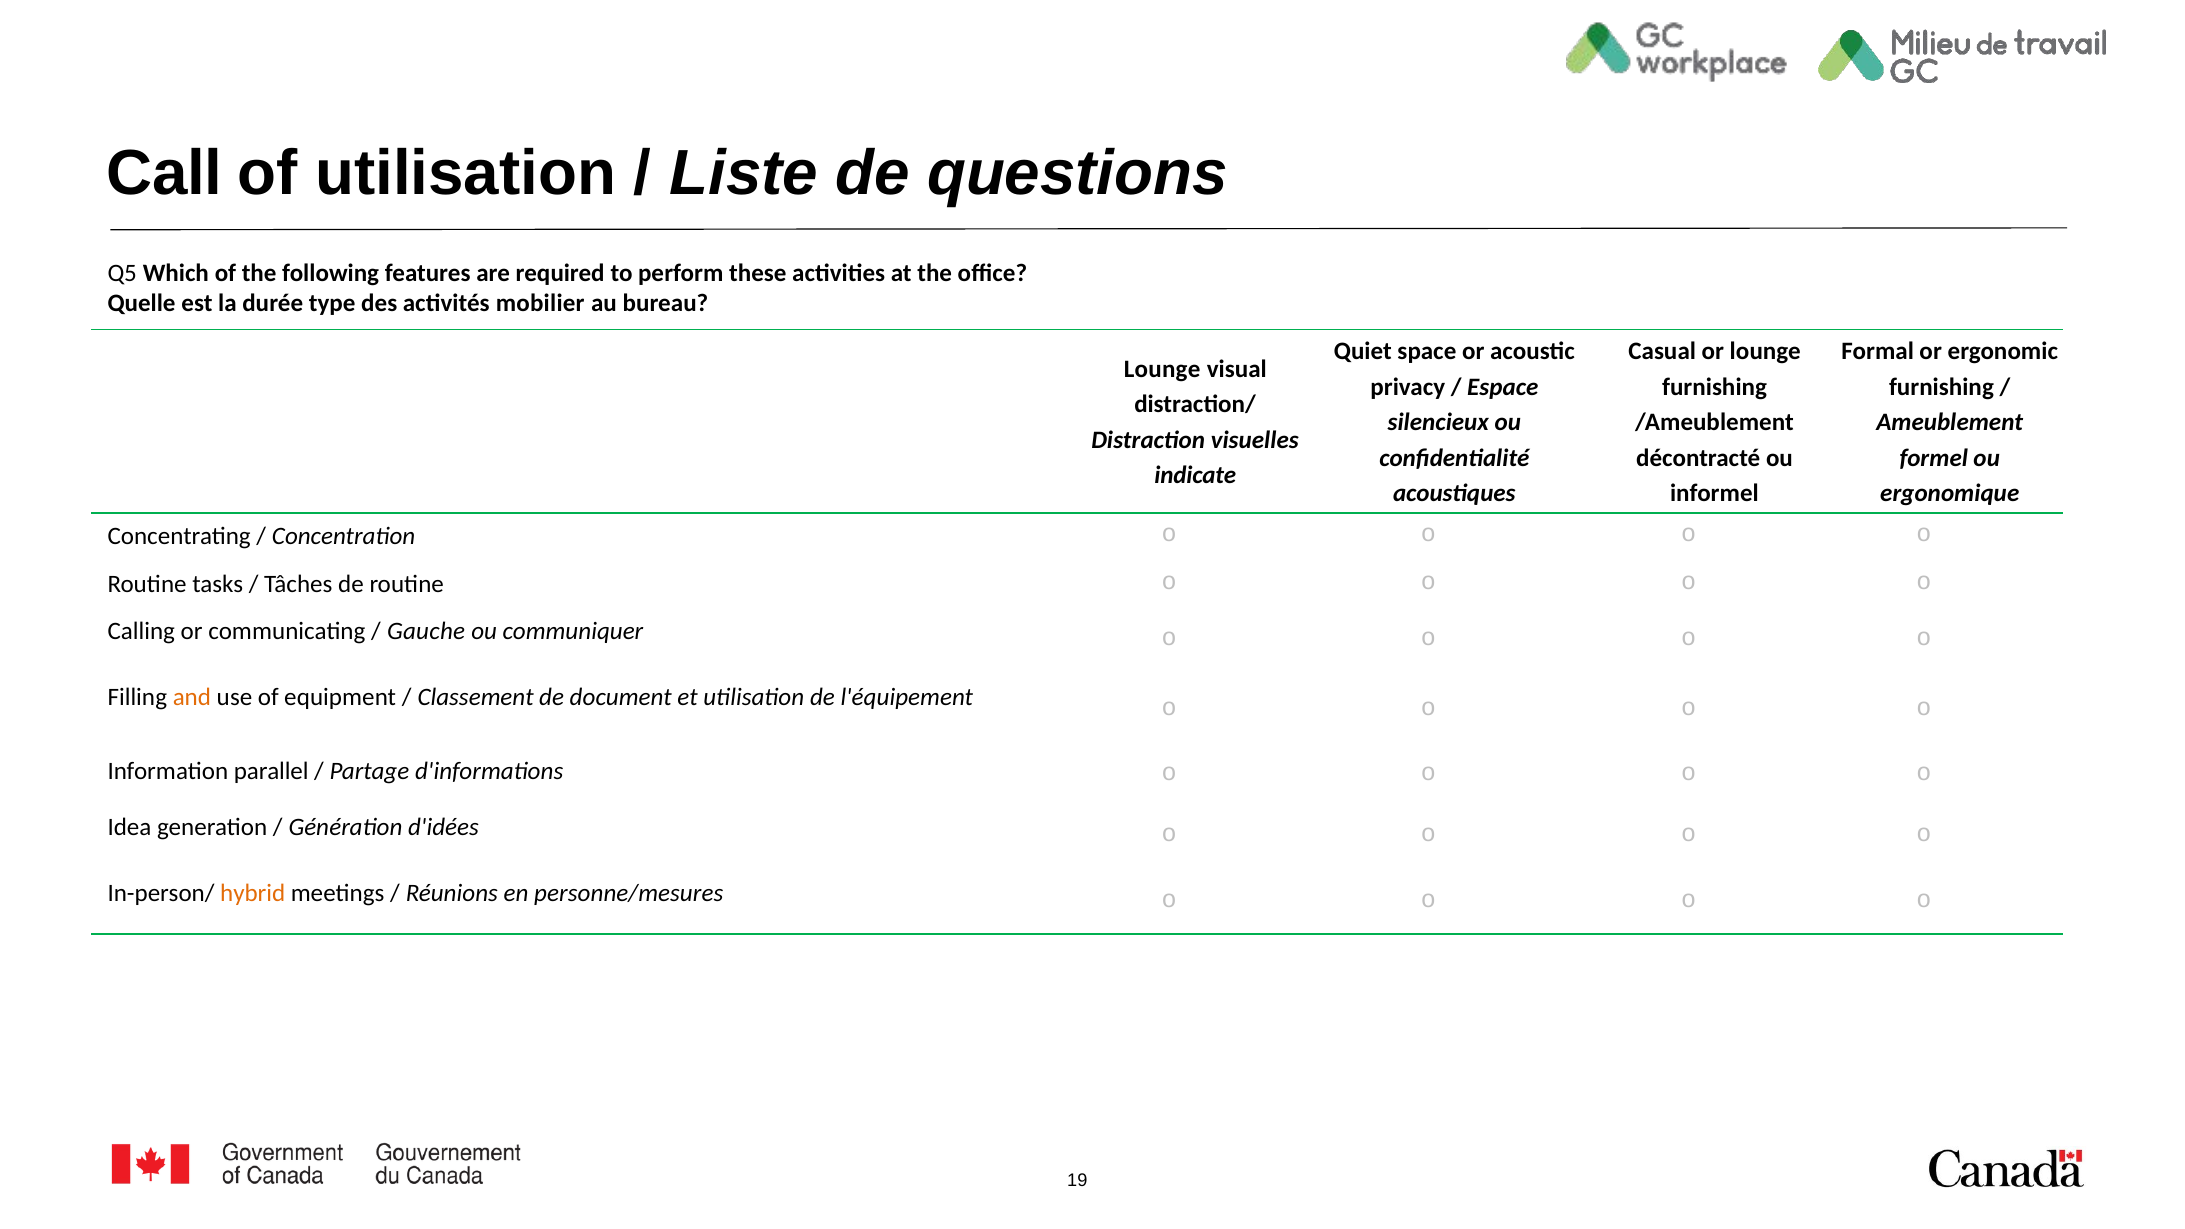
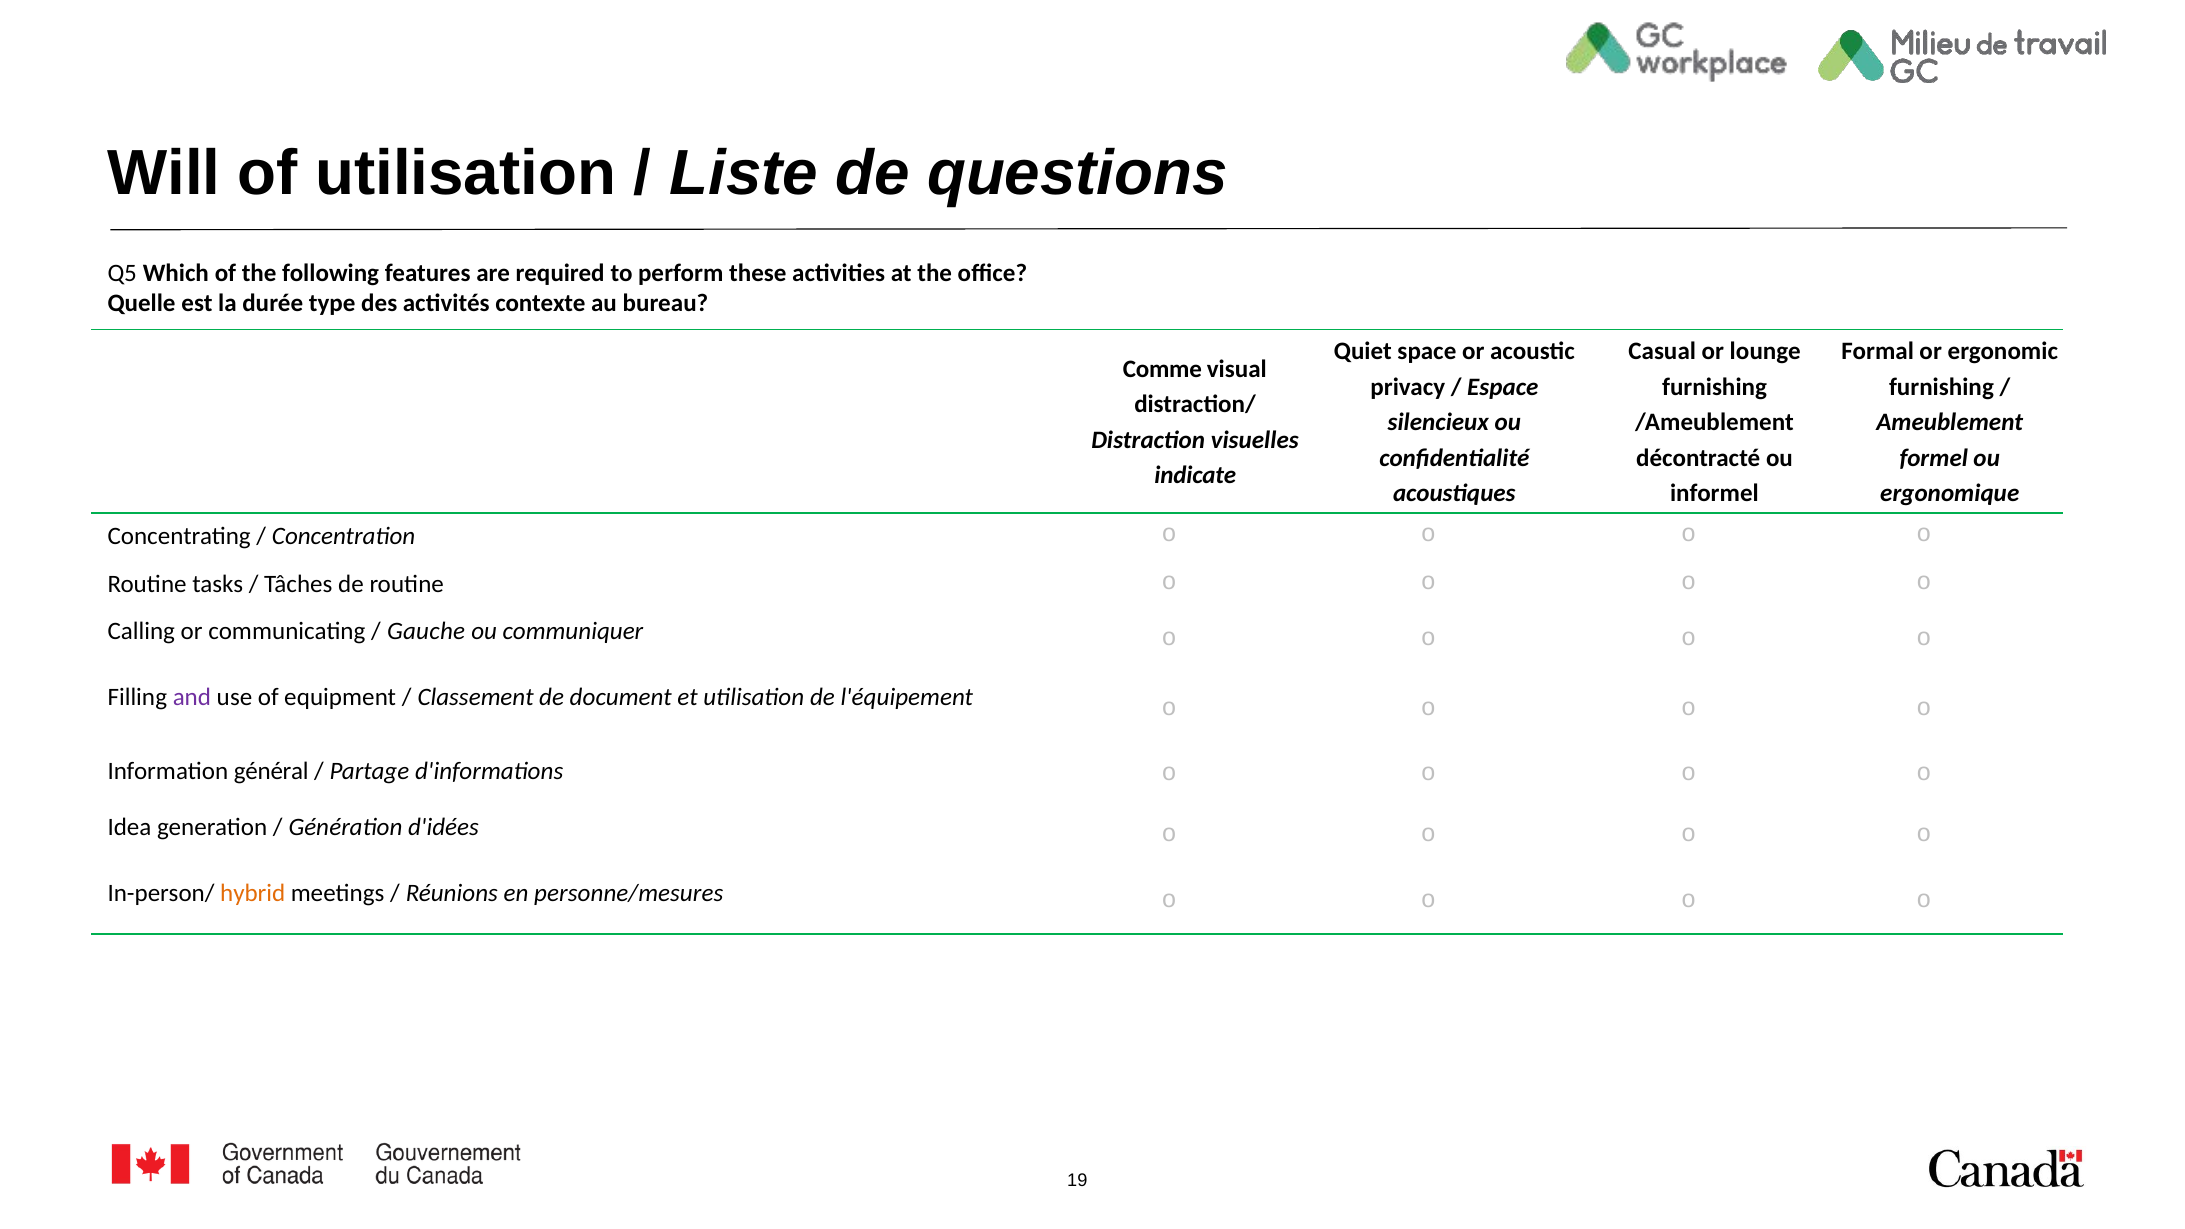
Call: Call -> Will
mobilier: mobilier -> contexte
Lounge at (1162, 369): Lounge -> Comme
and colour: orange -> purple
parallel: parallel -> général
